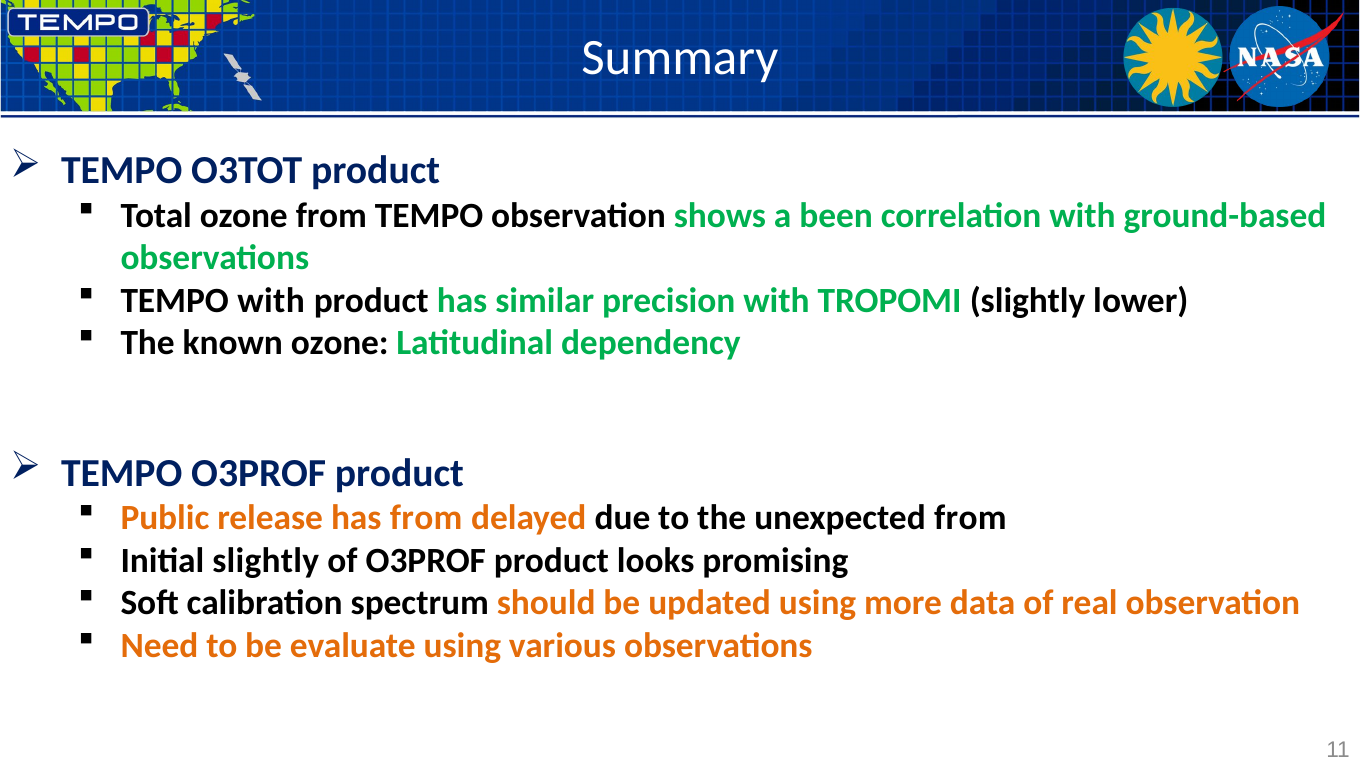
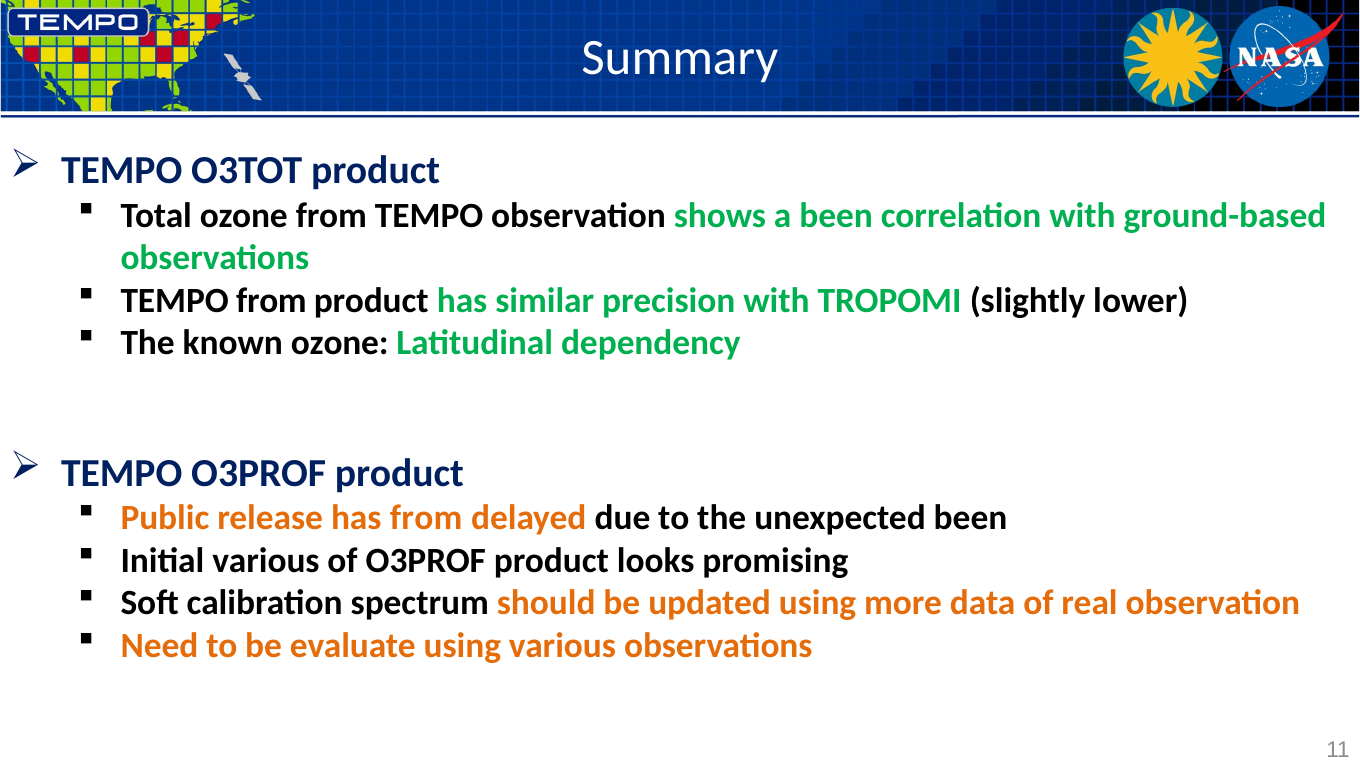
TEMPO with: with -> from
unexpected from: from -> been
Initial slightly: slightly -> various
